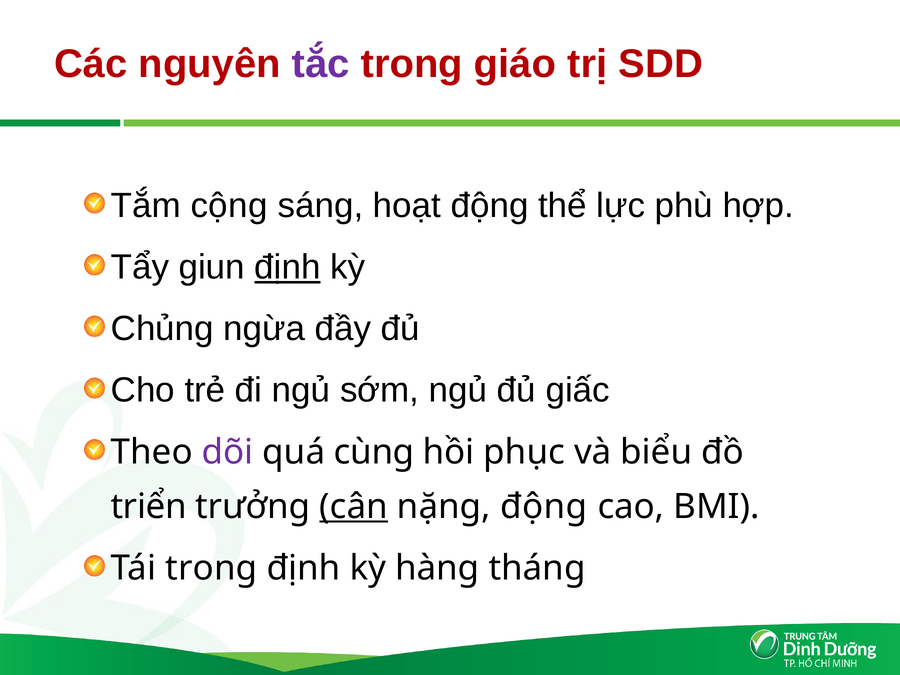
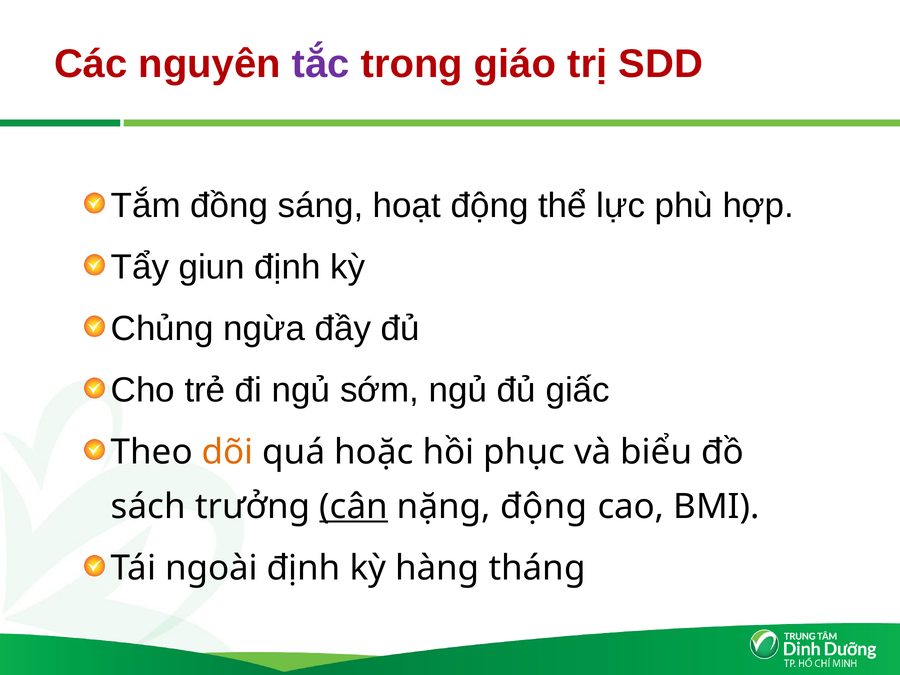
cộng: cộng -> đồng
định underline: present -> none
dõi colour: purple -> orange
cùng: cùng -> hoặc
triển: triển -> sách
Tái trong: trong -> ngoài
